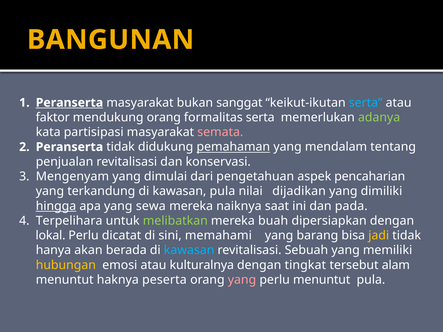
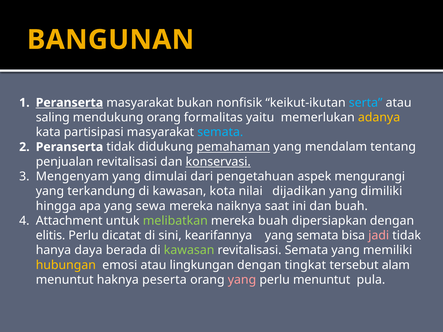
sanggat: sanggat -> nonfisik
faktor: faktor -> saling
formalitas serta: serta -> yaitu
adanya colour: light green -> yellow
semata at (220, 132) colour: pink -> light blue
konservasi underline: none -> present
pencaharian: pencaharian -> mengurangi
kawasan pula: pula -> kota
hingga underline: present -> none
dan pada: pada -> buah
Terpelihara: Terpelihara -> Attachment
lokal: lokal -> elitis
memahami: memahami -> kearifannya
yang barang: barang -> semata
jadi colour: yellow -> pink
akan: akan -> daya
kawasan at (189, 250) colour: light blue -> light green
revitalisasi Sebuah: Sebuah -> Semata
kulturalnya: kulturalnya -> lingkungan
